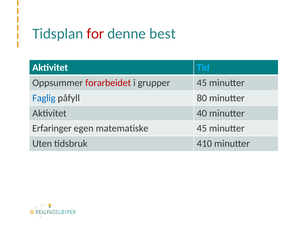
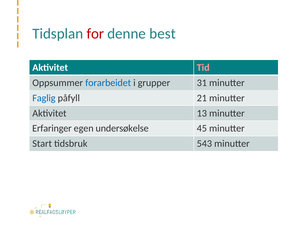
Tid colour: light blue -> pink
forarbeidet colour: red -> blue
grupper 45: 45 -> 31
80: 80 -> 21
40: 40 -> 13
matematiske: matematiske -> undersøkelse
Uten: Uten -> Start
410: 410 -> 543
